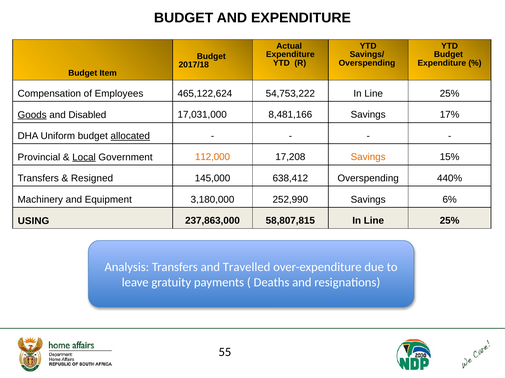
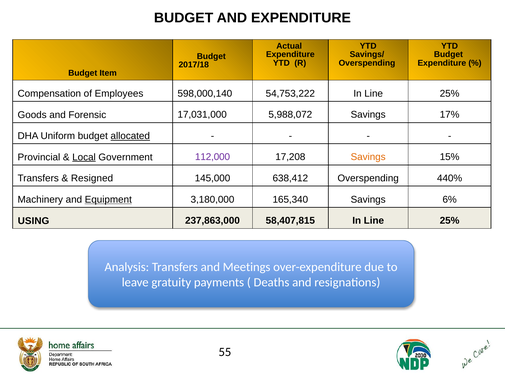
465,122,624: 465,122,624 -> 598,000,140
Goods underline: present -> none
Disabled: Disabled -> Forensic
8,481,166: 8,481,166 -> 5,988,072
112,000 colour: orange -> purple
Equipment underline: none -> present
252,990: 252,990 -> 165,340
58,807,815: 58,807,815 -> 58,407,815
Travelled: Travelled -> Meetings
